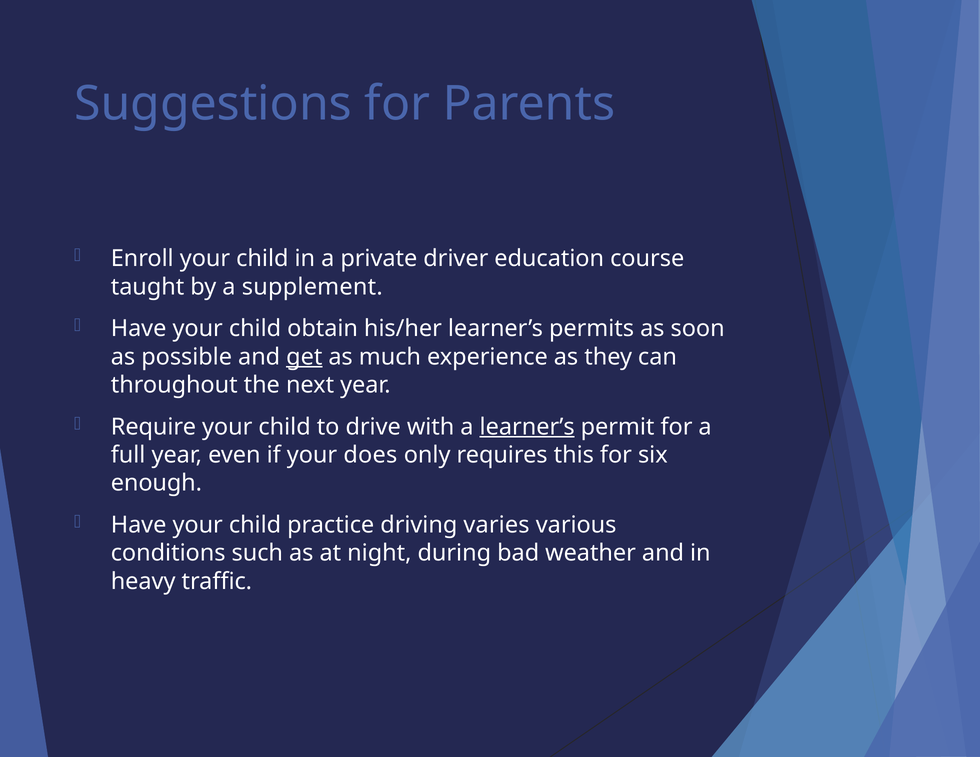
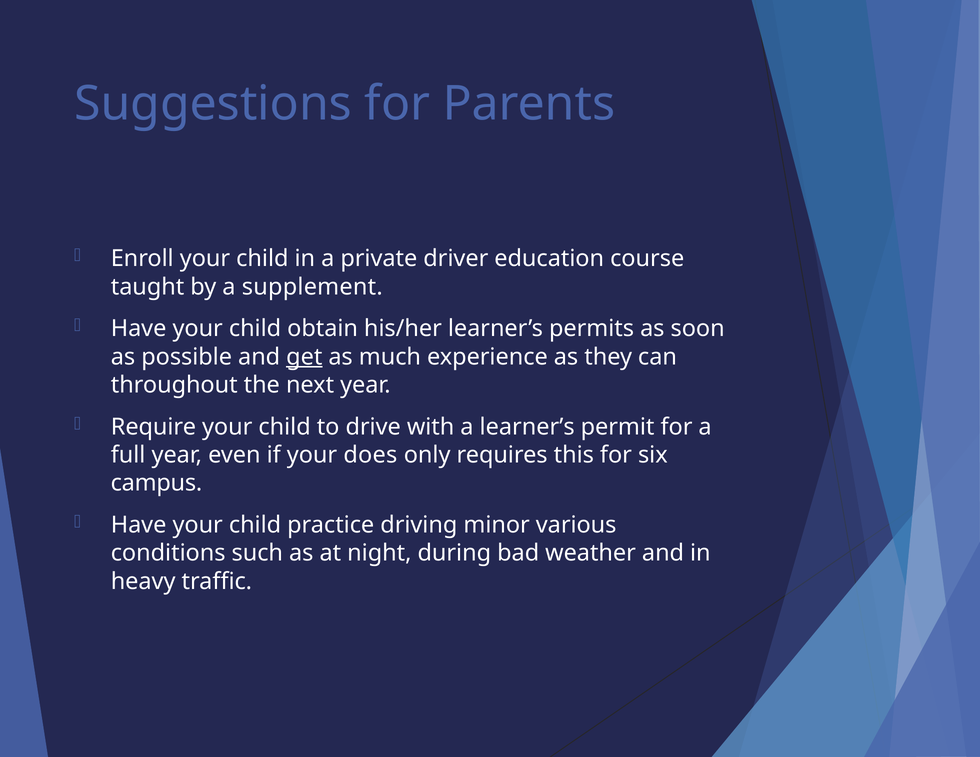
learner’s at (527, 427) underline: present -> none
enough: enough -> campus
varies: varies -> minor
